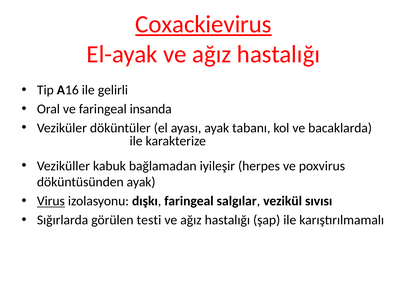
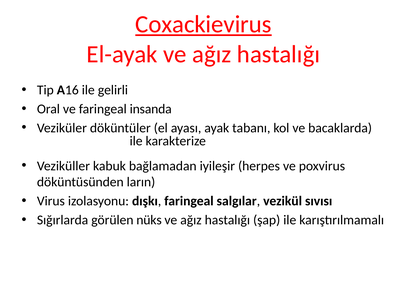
döküntüsünden ayak: ayak -> ların
Virus underline: present -> none
testi: testi -> nüks
